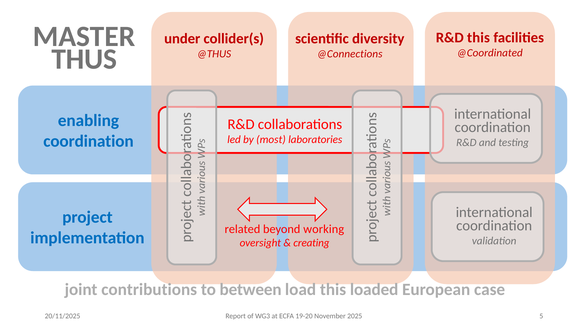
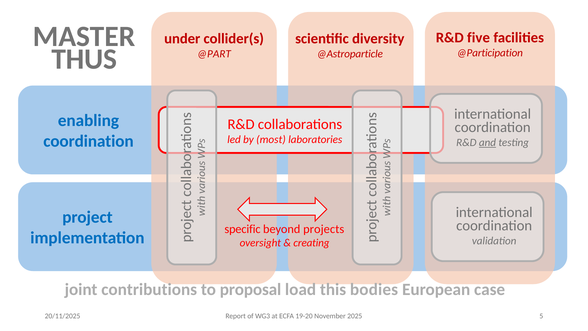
R&D this: this -> five
@Coordinated: @Coordinated -> @Participation
@THUS: @THUS -> @PART
@Connections: @Connections -> @Astroparticle
and underline: none -> present
related: related -> specific
working: working -> projects
between: between -> proposal
loaded: loaded -> bodies
